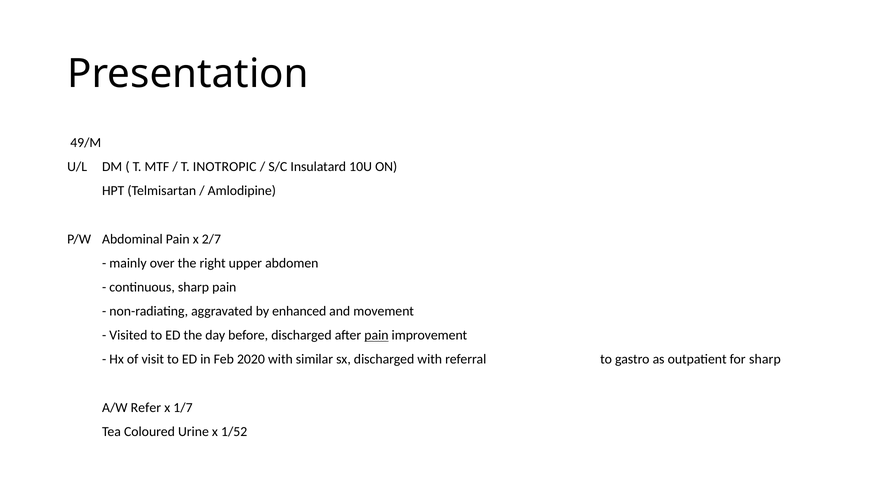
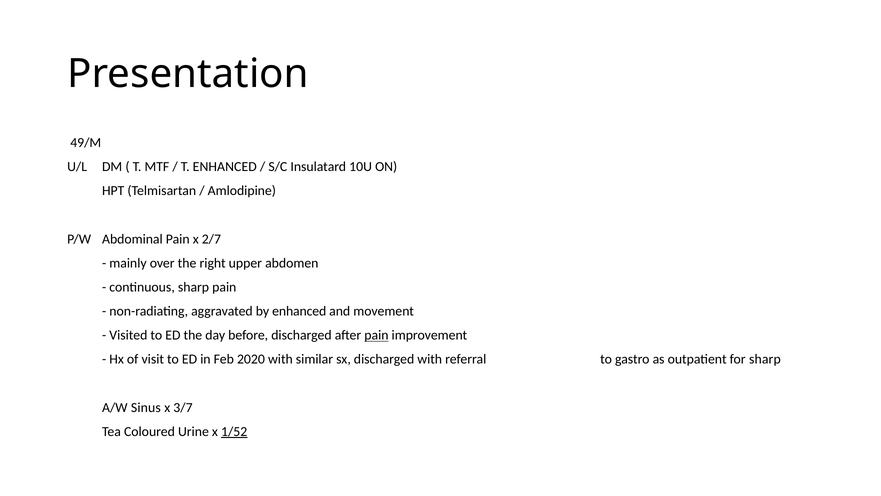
T INOTROPIC: INOTROPIC -> ENHANCED
Refer: Refer -> Sinus
1/7: 1/7 -> 3/7
1/52 underline: none -> present
